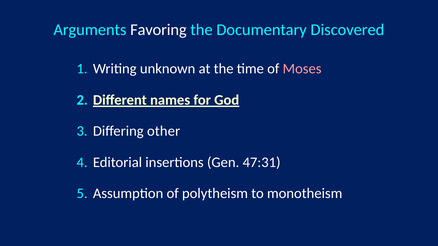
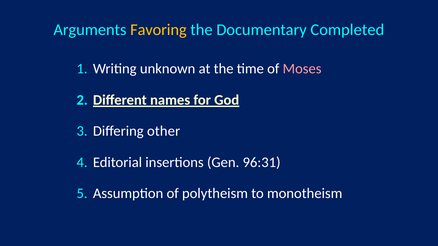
Favoring colour: white -> yellow
Discovered: Discovered -> Completed
47:31: 47:31 -> 96:31
